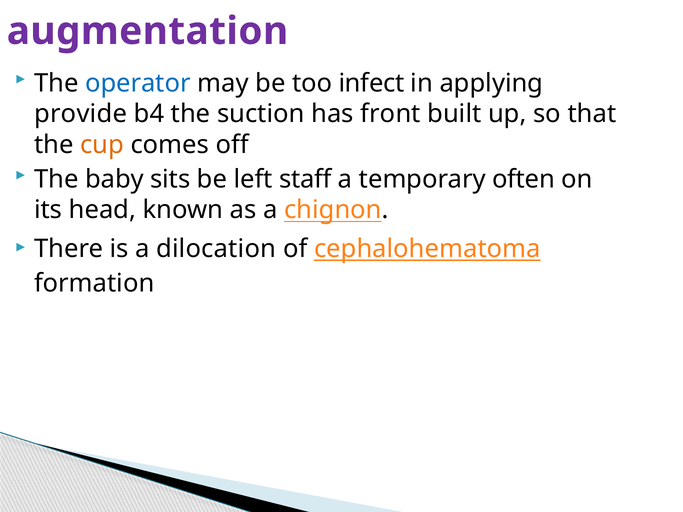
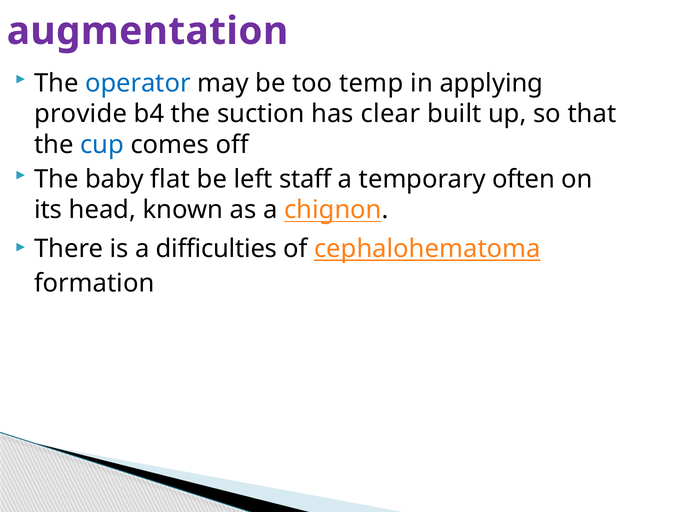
infect: infect -> temp
front: front -> clear
cup colour: orange -> blue
sits: sits -> flat
dilocation: dilocation -> difficulties
